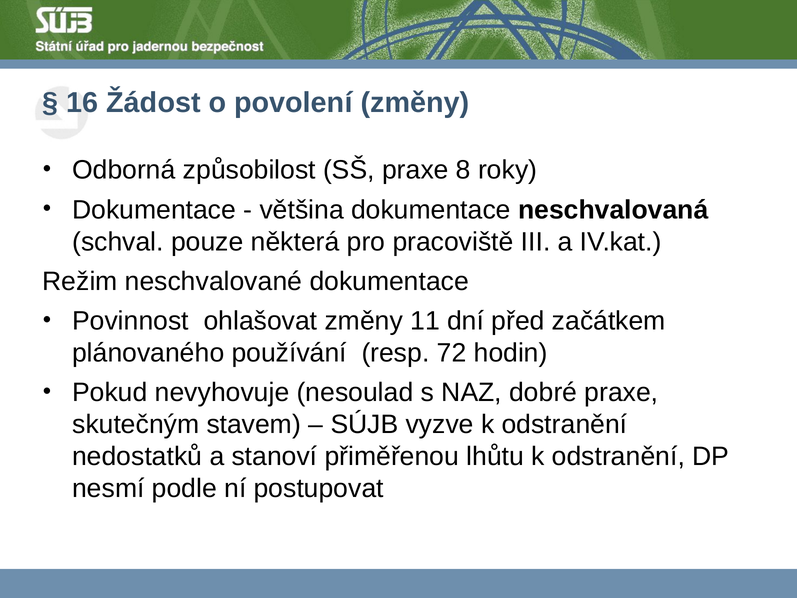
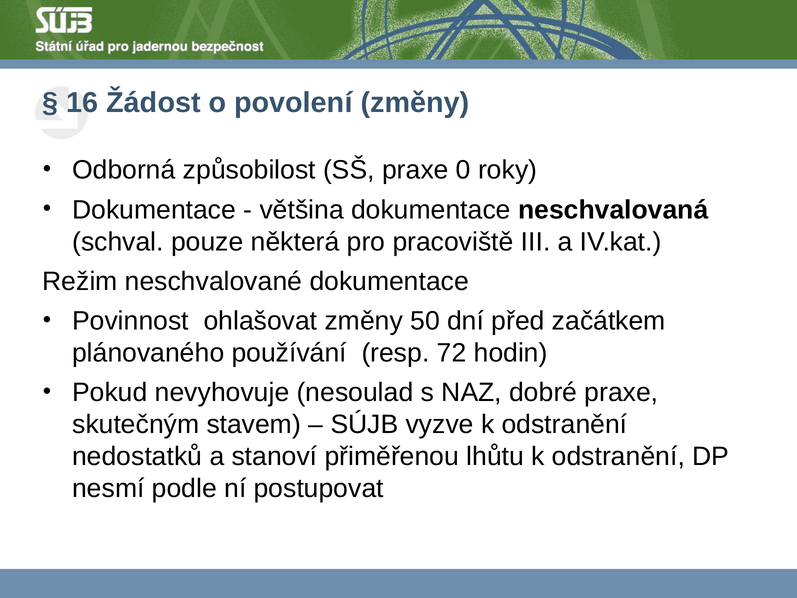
8: 8 -> 0
11: 11 -> 50
